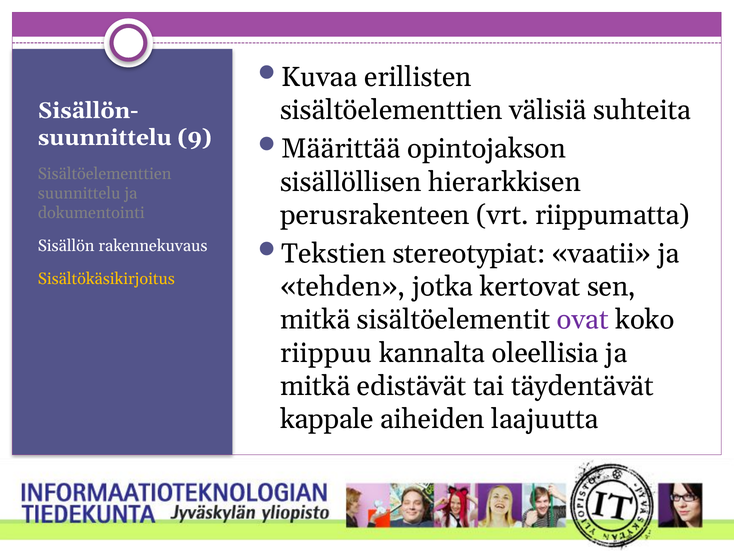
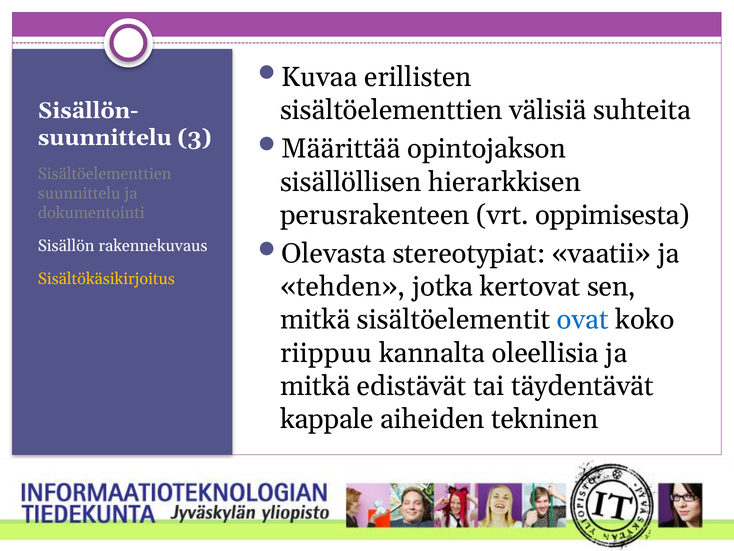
9: 9 -> 3
riippumatta: riippumatta -> oppimisesta
Tekstien: Tekstien -> Olevasta
ovat colour: purple -> blue
laajuutta: laajuutta -> tekninen
